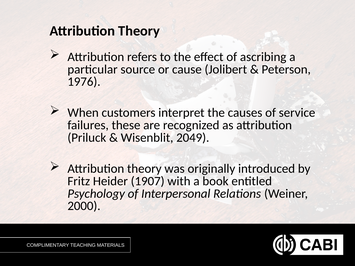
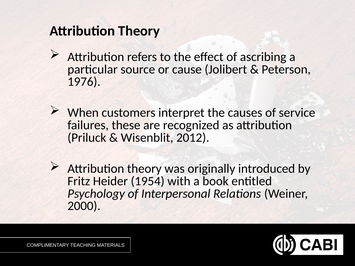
2049: 2049 -> 2012
1907: 1907 -> 1954
